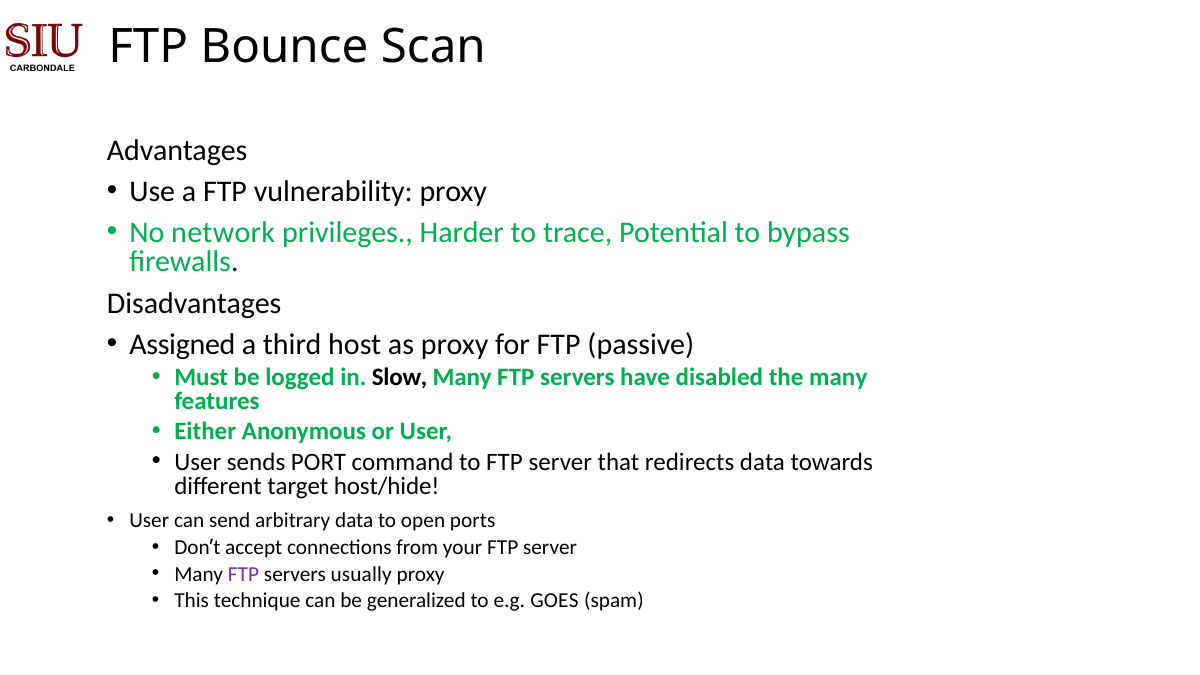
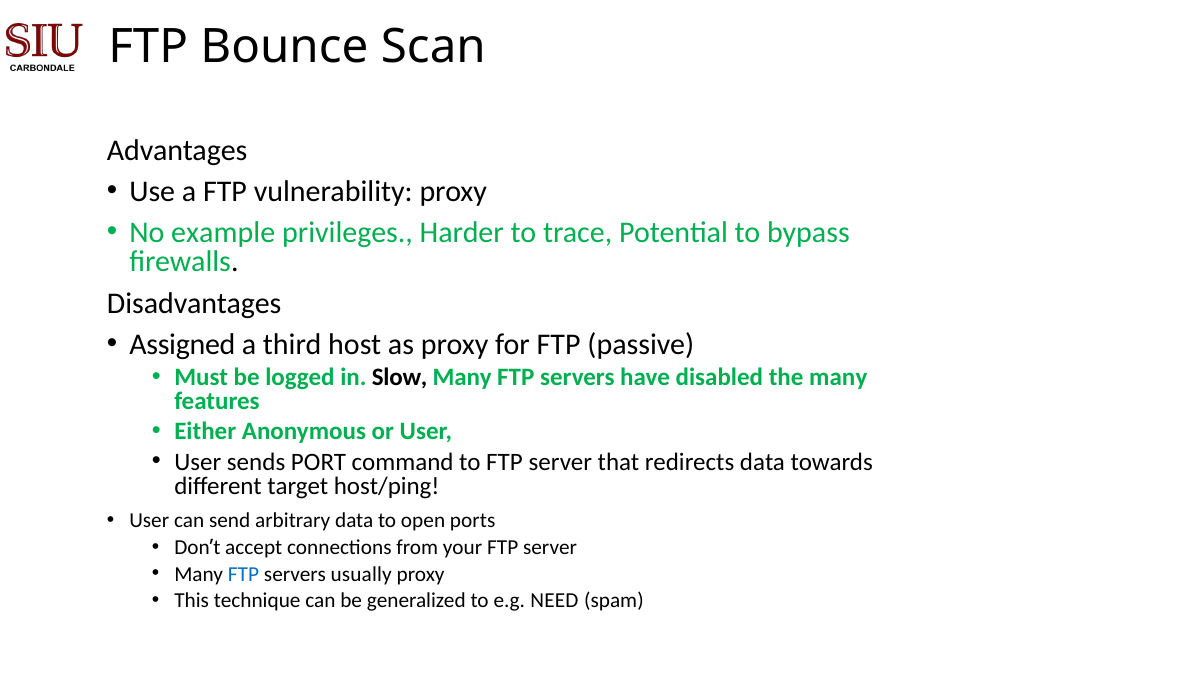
network: network -> example
host/hide: host/hide -> host/ping
FTP at (243, 574) colour: purple -> blue
GOES: GOES -> NEED
